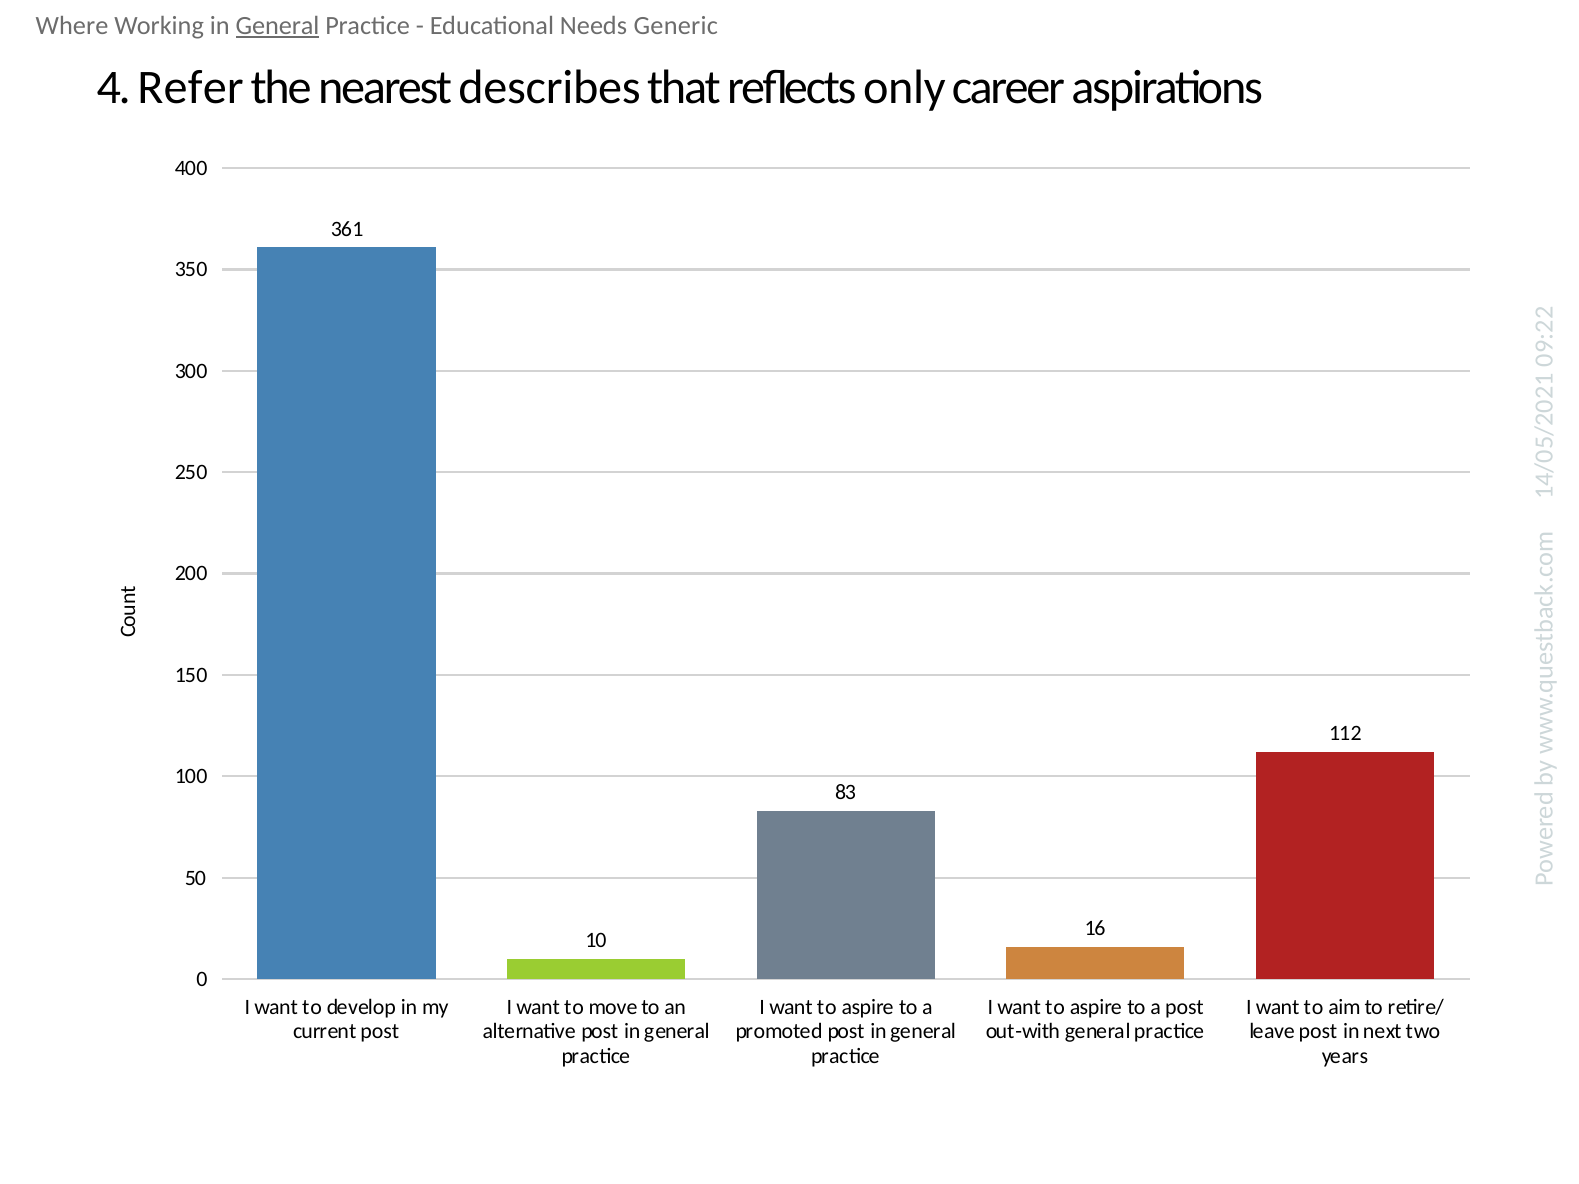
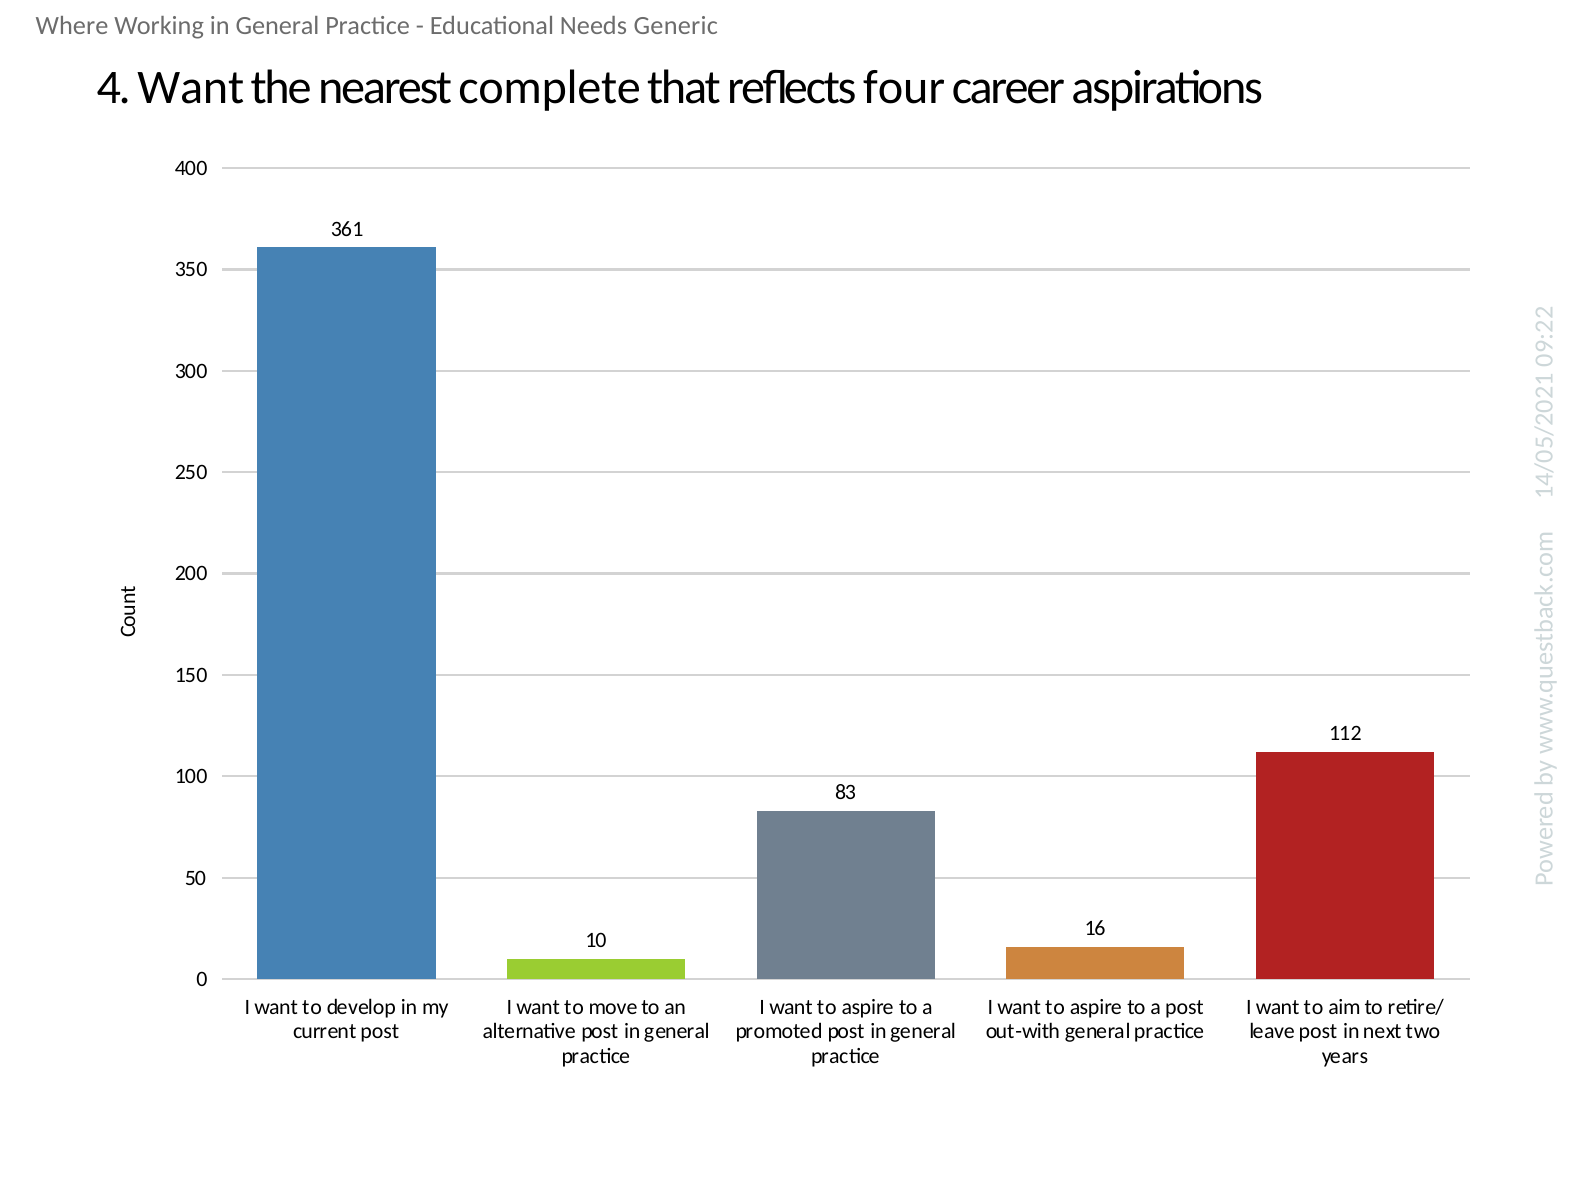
General at (277, 26) underline: present -> none
4 Refer: Refer -> Want
describes: describes -> complete
only: only -> four
